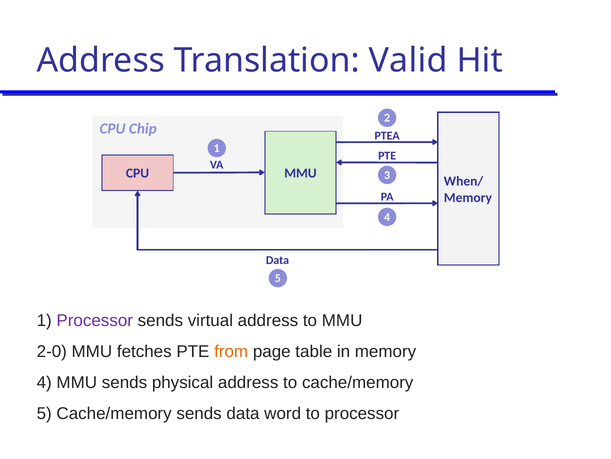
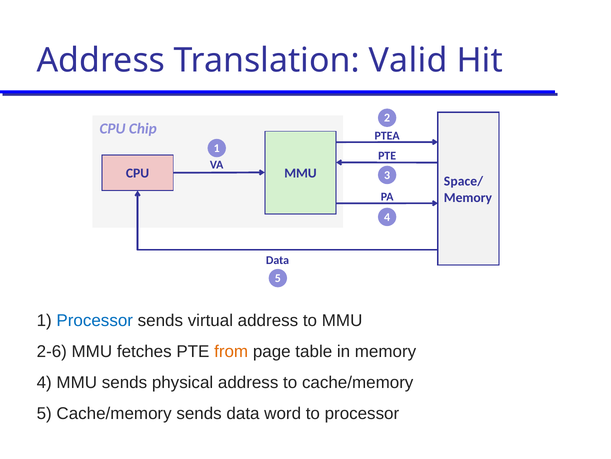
When/: When/ -> Space/
Processor at (95, 320) colour: purple -> blue
2-0: 2-0 -> 2-6
